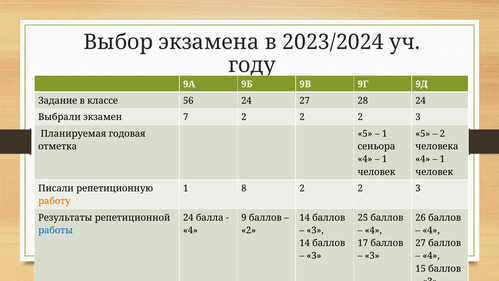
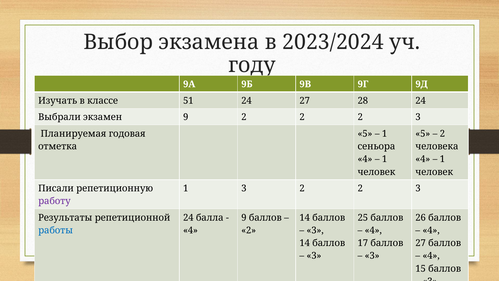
Задание: Задание -> Изучать
56: 56 -> 51
экзамен 7: 7 -> 9
1 8: 8 -> 3
работу colour: orange -> purple
